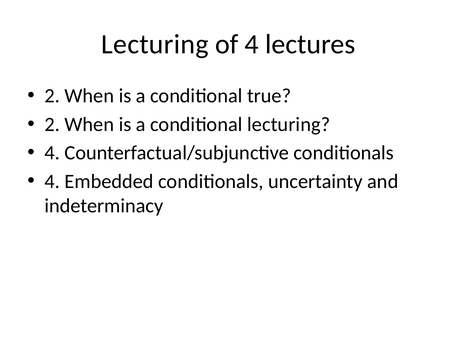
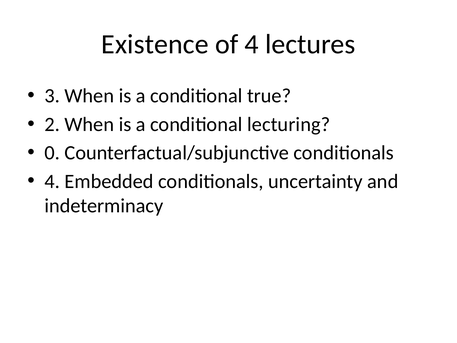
Lecturing at (155, 44): Lecturing -> Existence
2 at (52, 96): 2 -> 3
4 at (52, 153): 4 -> 0
